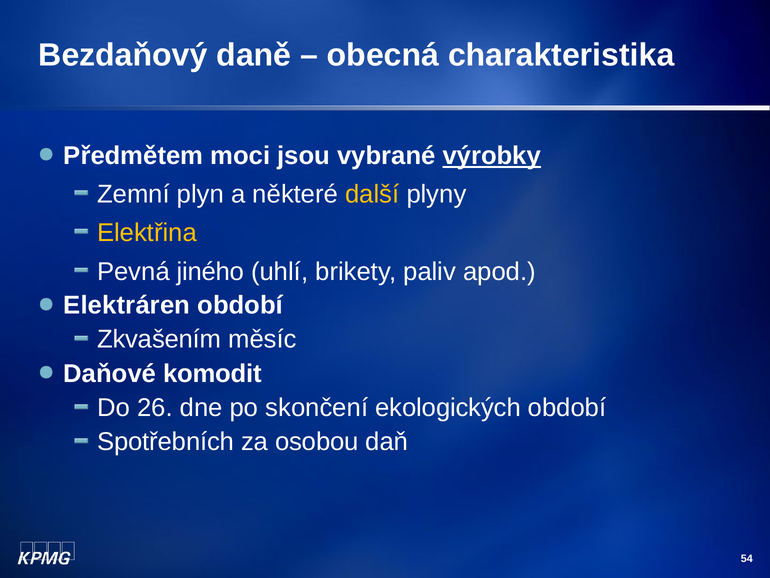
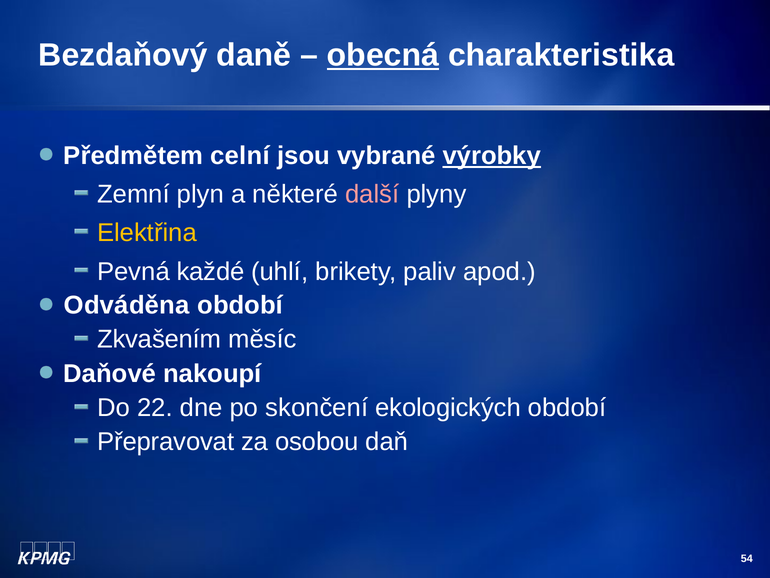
obecná underline: none -> present
moci: moci -> celní
další colour: yellow -> pink
jiného: jiného -> každé
Elektráren: Elektráren -> Odváděna
komodit: komodit -> nakoupí
26: 26 -> 22
Spotřebních: Spotřebních -> Přepravovat
